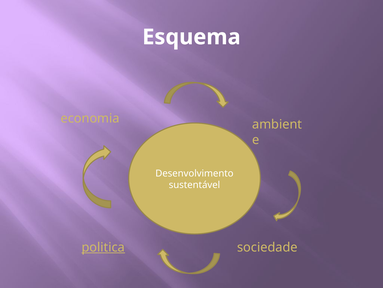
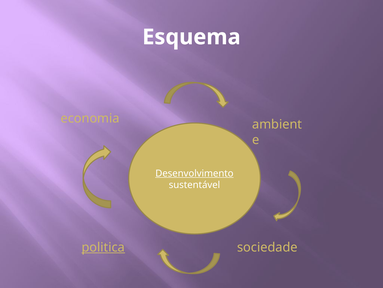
Desenvolvimento underline: none -> present
